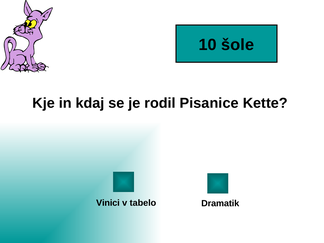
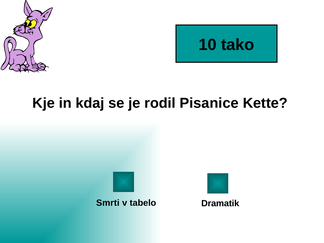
šole: šole -> tako
Vinici: Vinici -> Smrti
